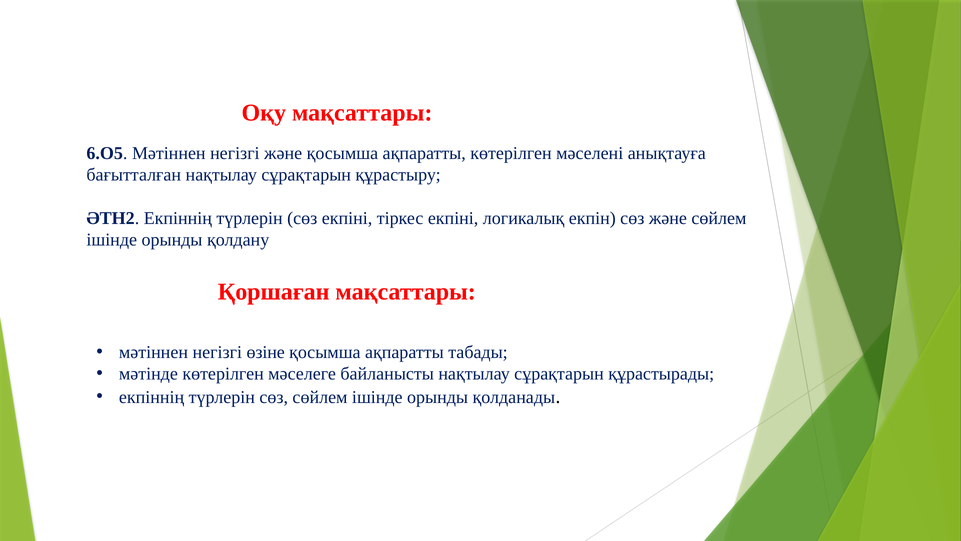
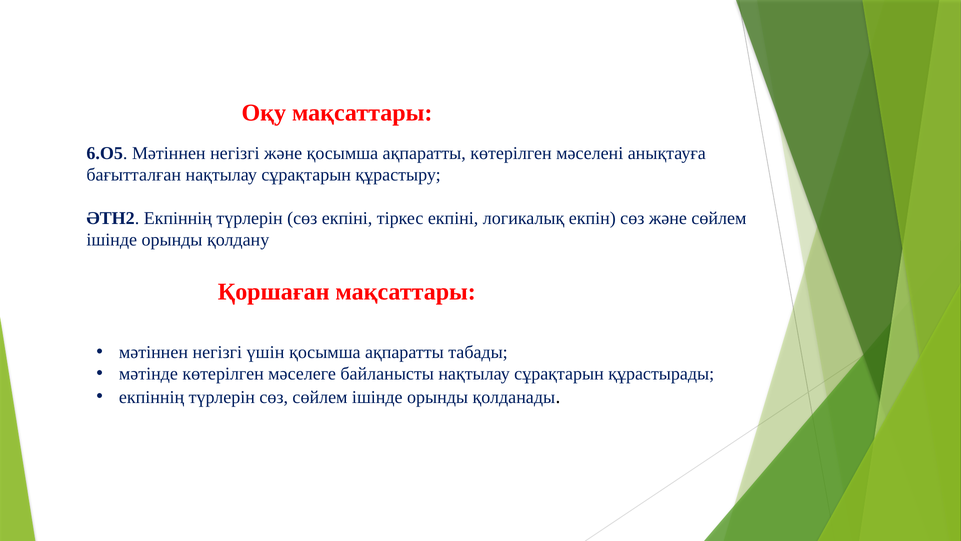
өзіне: өзіне -> үшін
